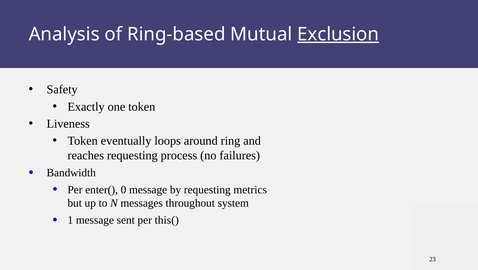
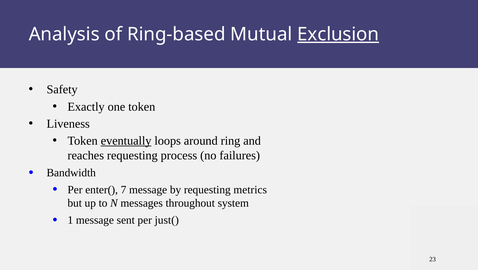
eventually underline: none -> present
0: 0 -> 7
this(: this( -> just(
